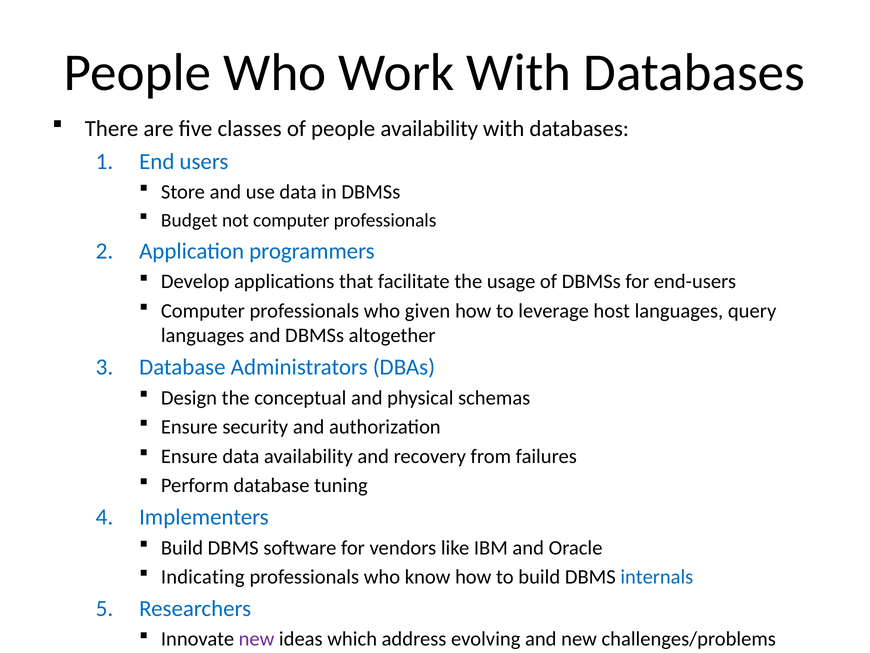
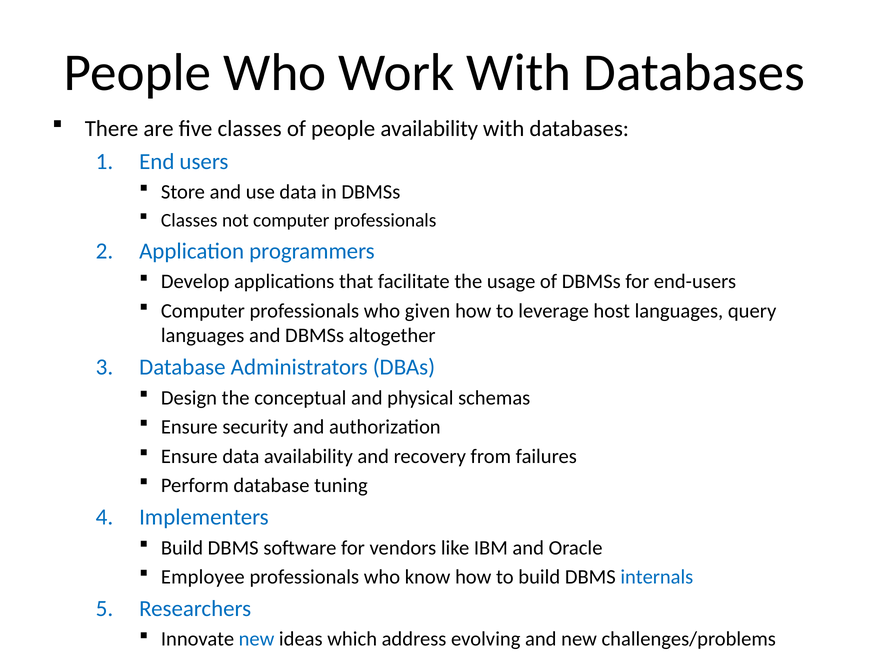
Budget at (189, 220): Budget -> Classes
Indicating: Indicating -> Employee
new at (257, 639) colour: purple -> blue
